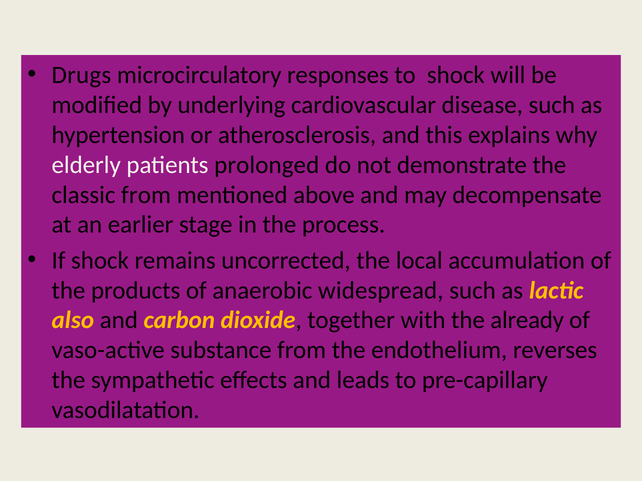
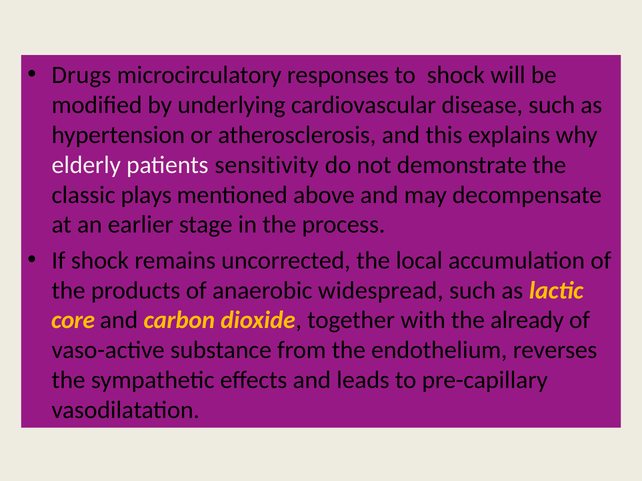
prolonged: prolonged -> sensitivity
classic from: from -> plays
also: also -> core
